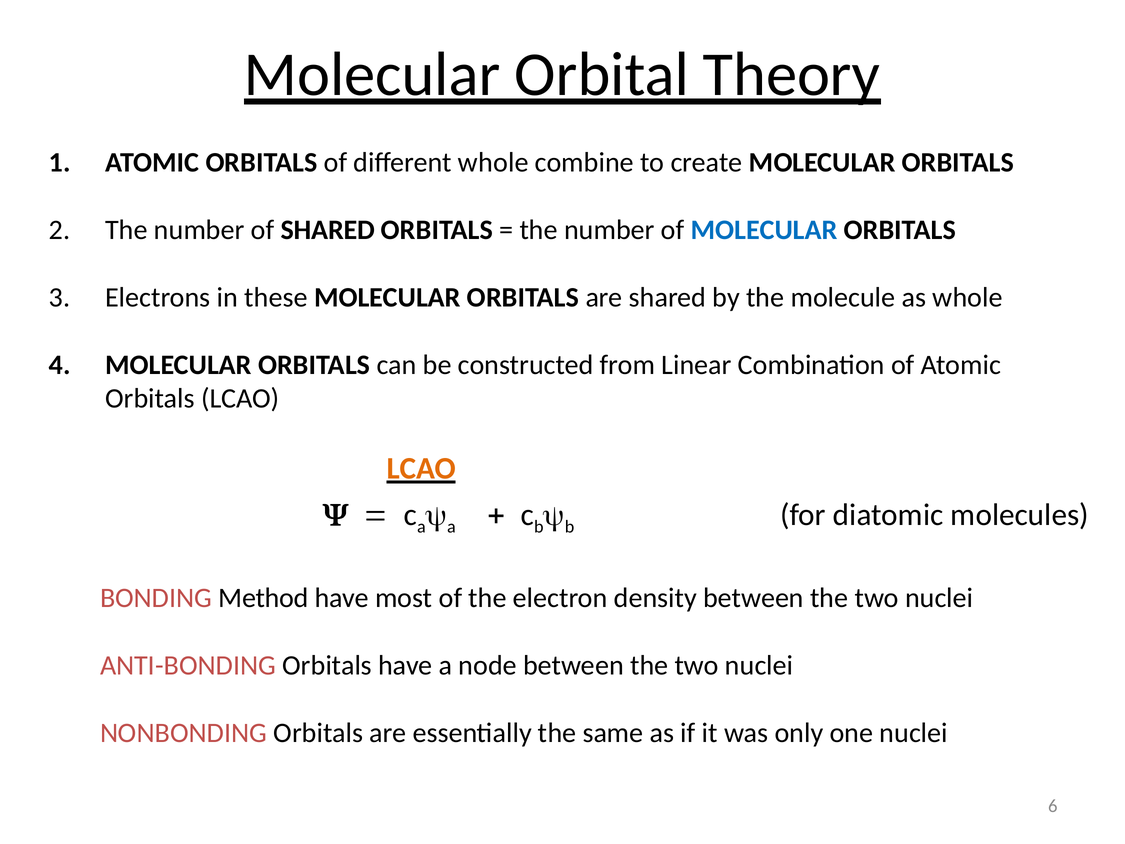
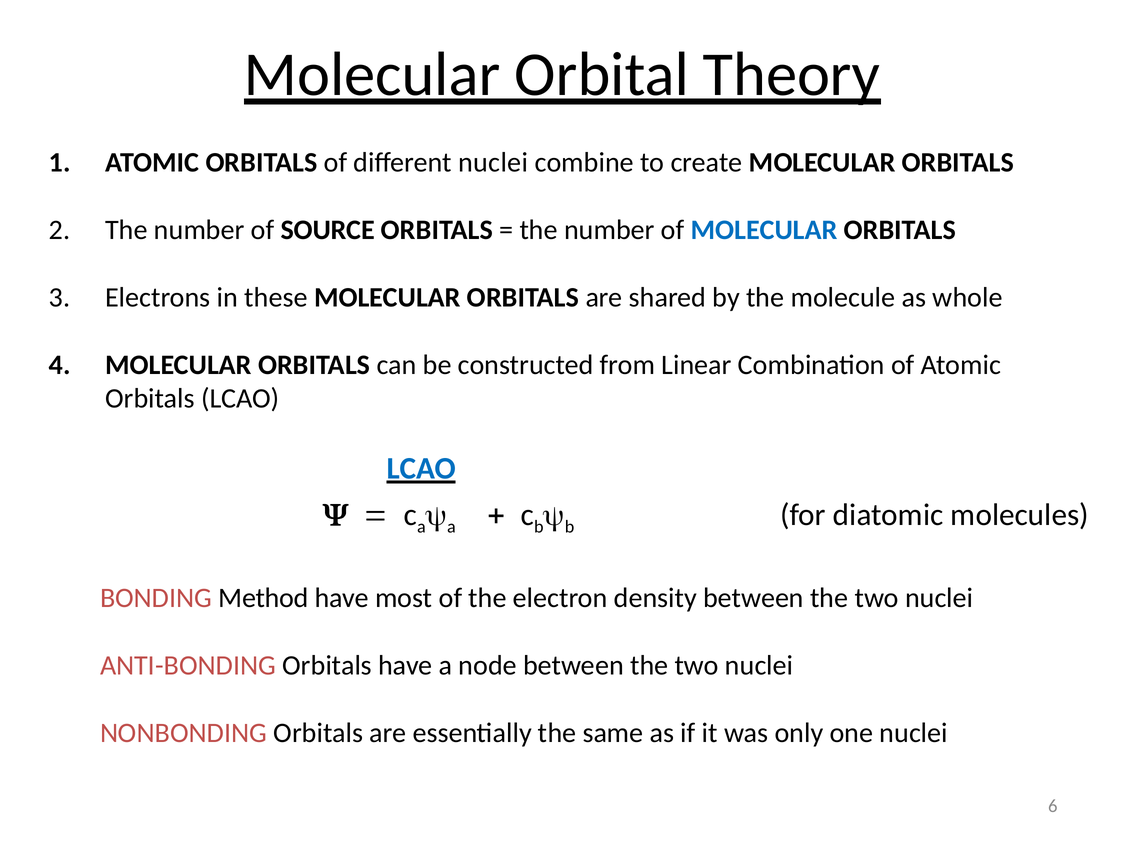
different whole: whole -> nuclei
of SHARED: SHARED -> SOURCE
LCAO at (421, 468) colour: orange -> blue
